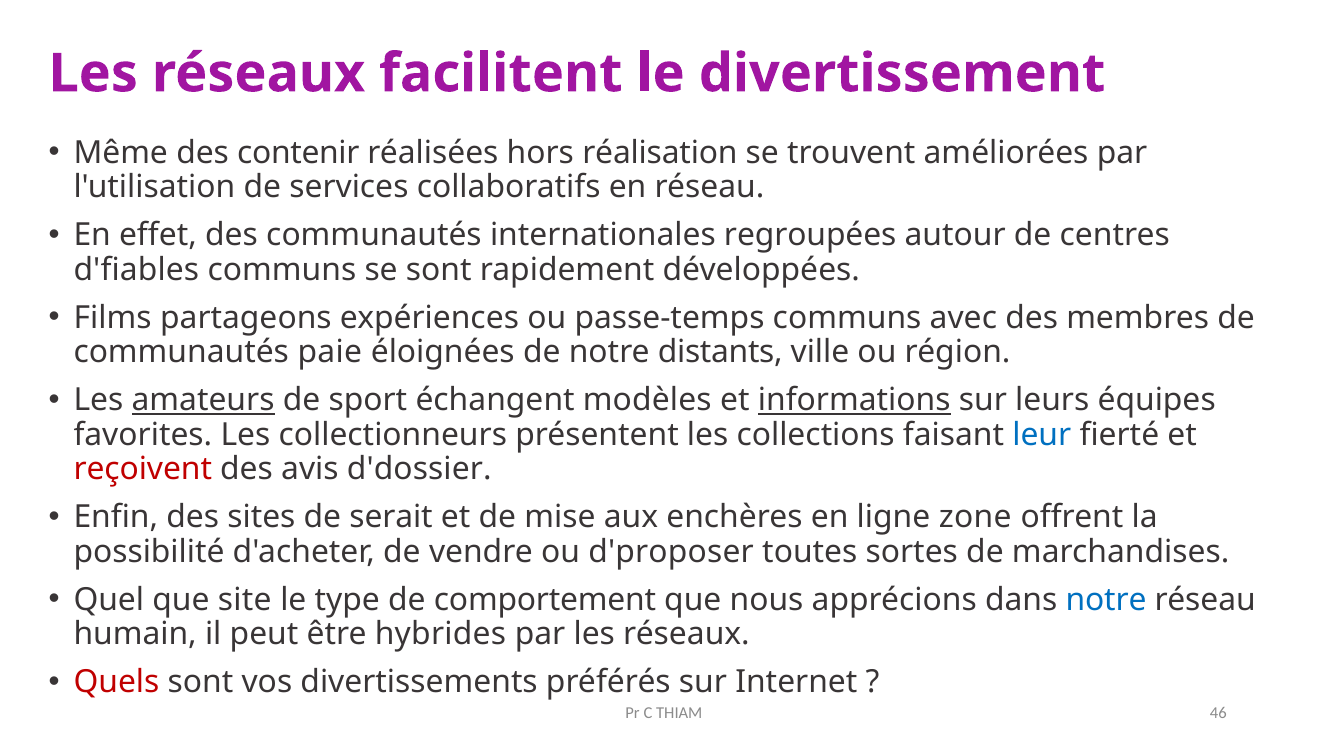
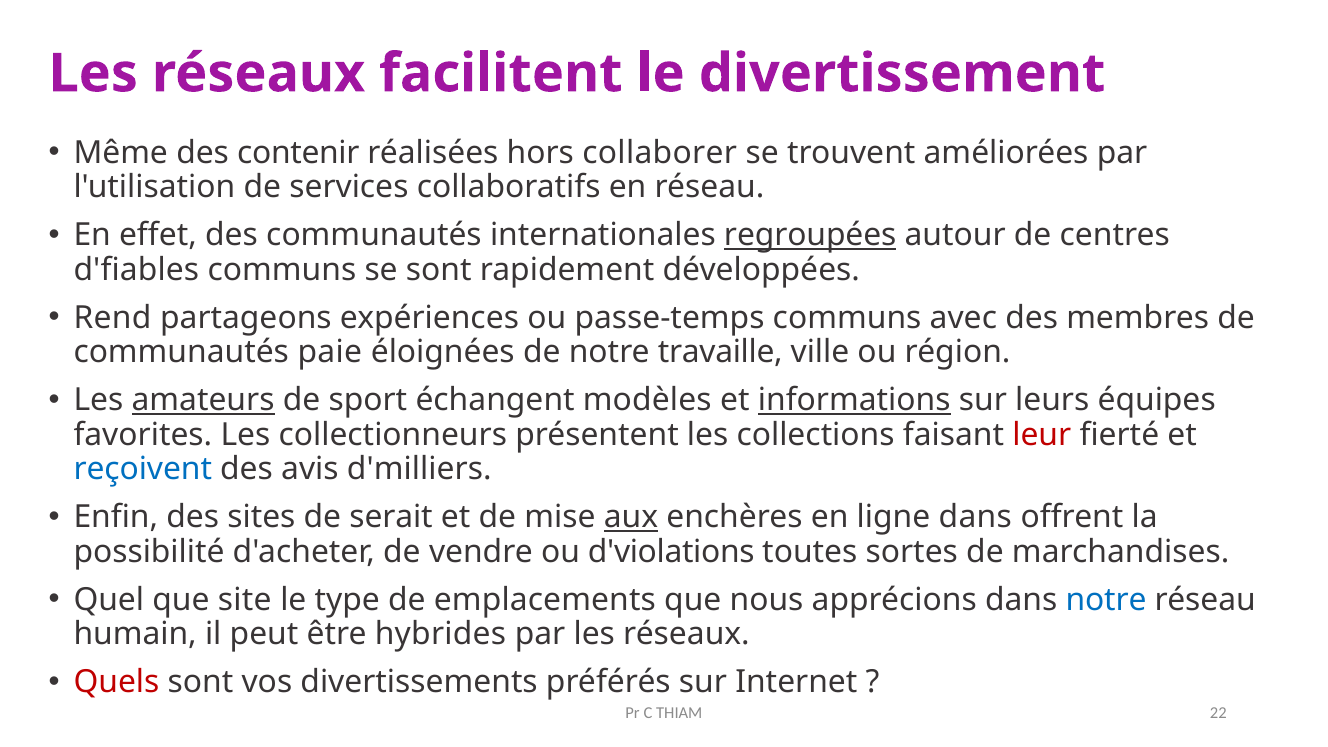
réalisation: réalisation -> collaborer
regroupées underline: none -> present
Films: Films -> Rend
distants: distants -> travaille
leur colour: blue -> red
reçoivent colour: red -> blue
d'dossier: d'dossier -> d'milliers
aux underline: none -> present
ligne zone: zone -> dans
d'proposer: d'proposer -> d'violations
comportement: comportement -> emplacements
46: 46 -> 22
